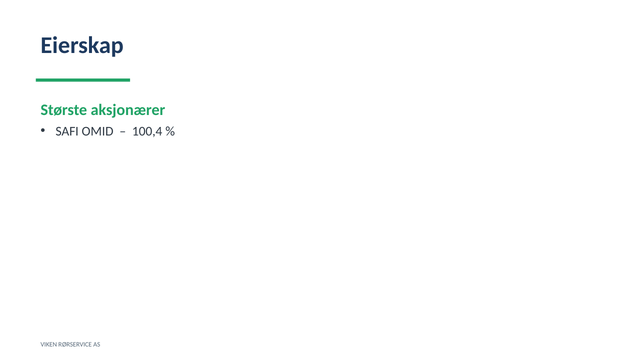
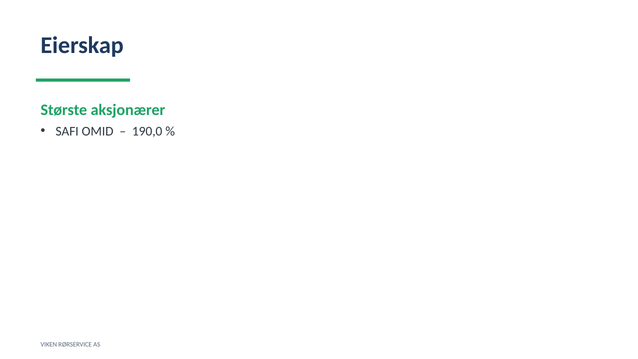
100,4: 100,4 -> 190,0
